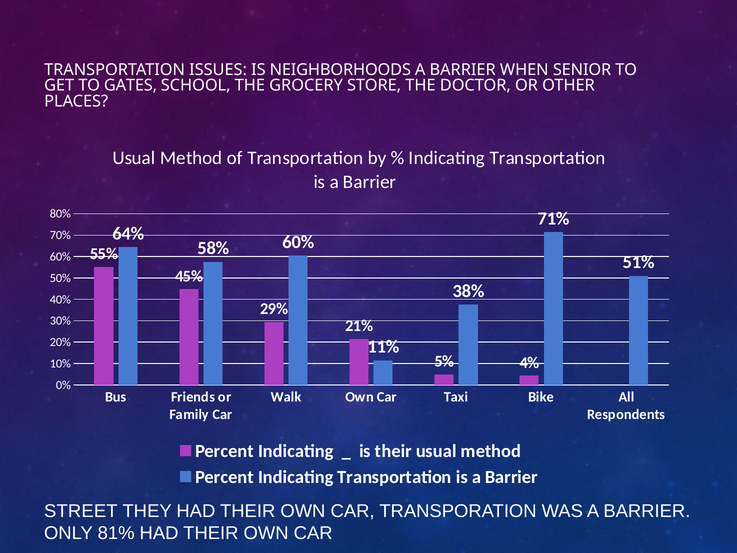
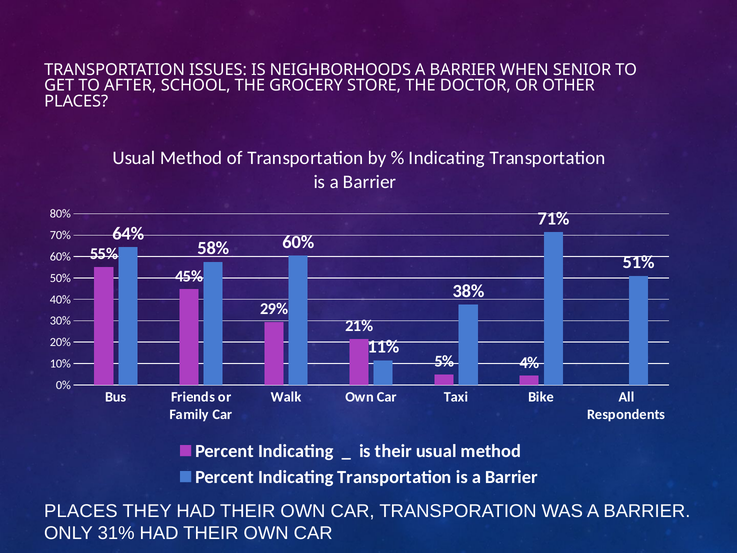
GATES: GATES -> AFTER
STREET at (81, 511): STREET -> PLACES
81%: 81% -> 31%
